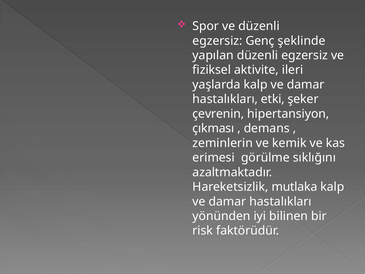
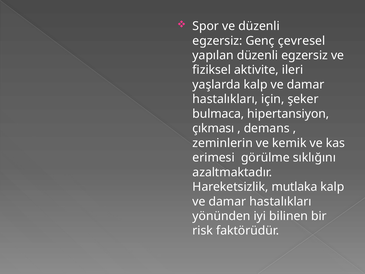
şeklinde: şeklinde -> çevresel
etki: etki -> için
çevrenin: çevrenin -> bulmaca
